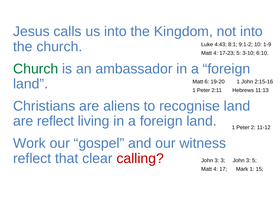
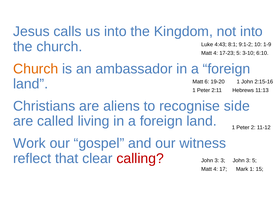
Church at (36, 69) colour: green -> orange
recognise land: land -> side
are reflect: reflect -> called
